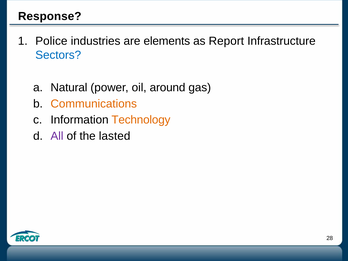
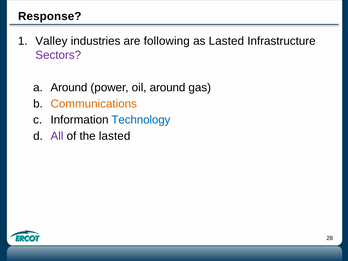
Police: Police -> Valley
elements: elements -> following
as Report: Report -> Lasted
Sectors colour: blue -> purple
Natural at (69, 87): Natural -> Around
Technology colour: orange -> blue
